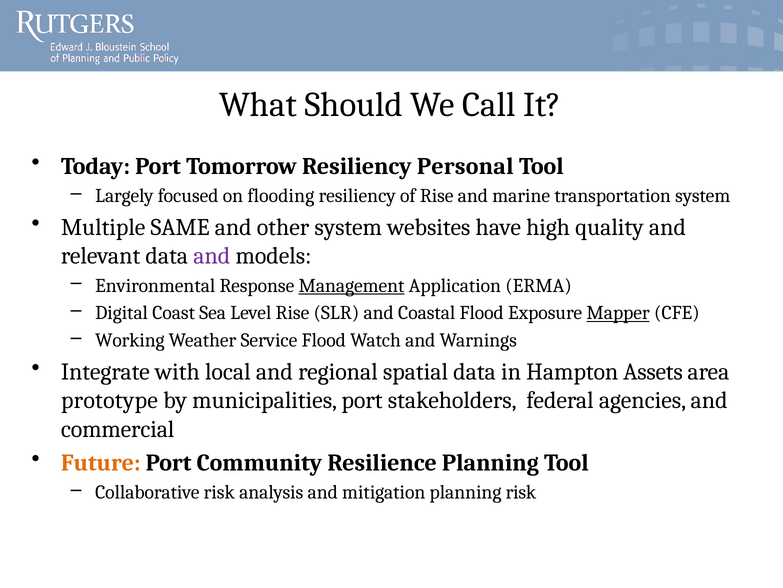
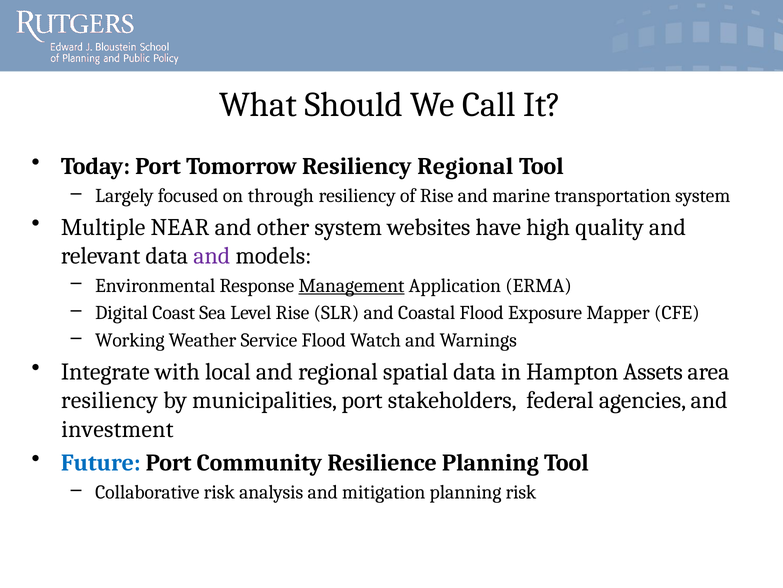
Resiliency Personal: Personal -> Regional
flooding: flooding -> through
SAME: SAME -> NEAR
Mapper underline: present -> none
prototype at (109, 400): prototype -> resiliency
commercial: commercial -> investment
Future colour: orange -> blue
